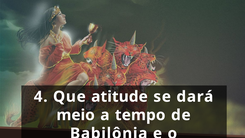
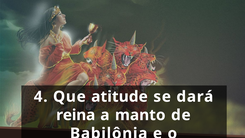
meio: meio -> reina
tempo: tempo -> manto
